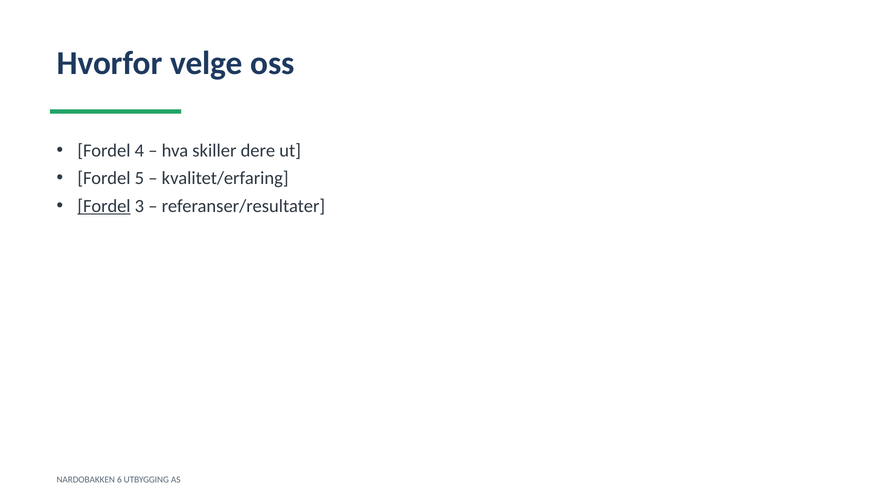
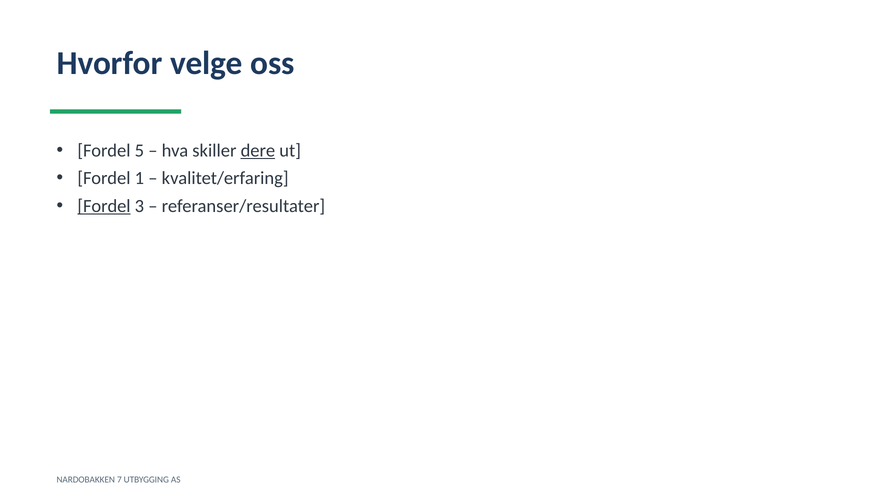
4: 4 -> 5
dere underline: none -> present
5: 5 -> 1
6: 6 -> 7
